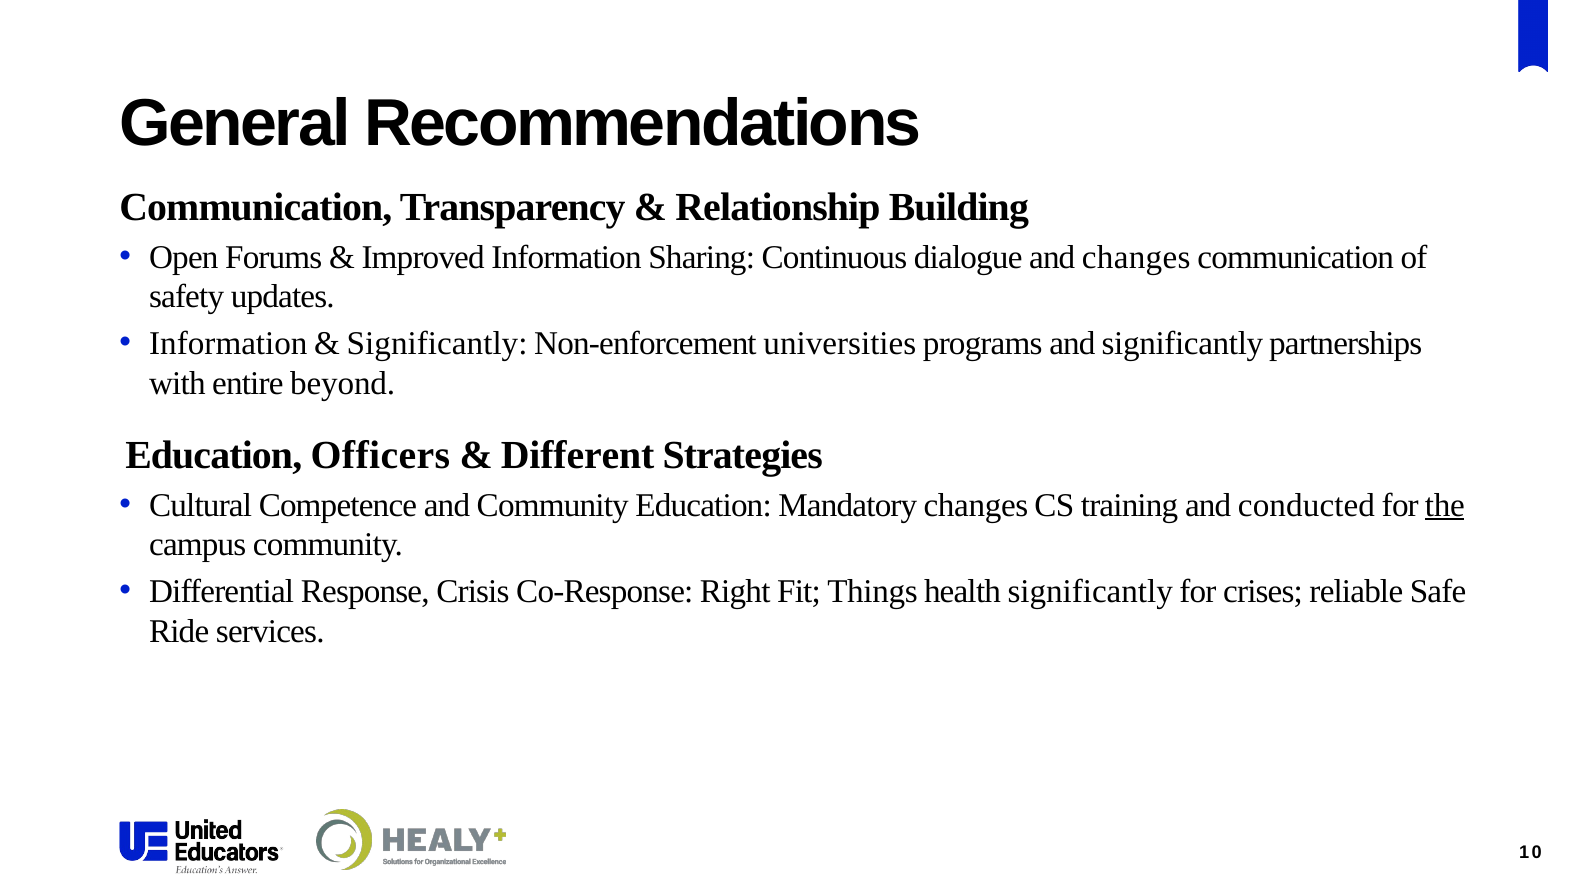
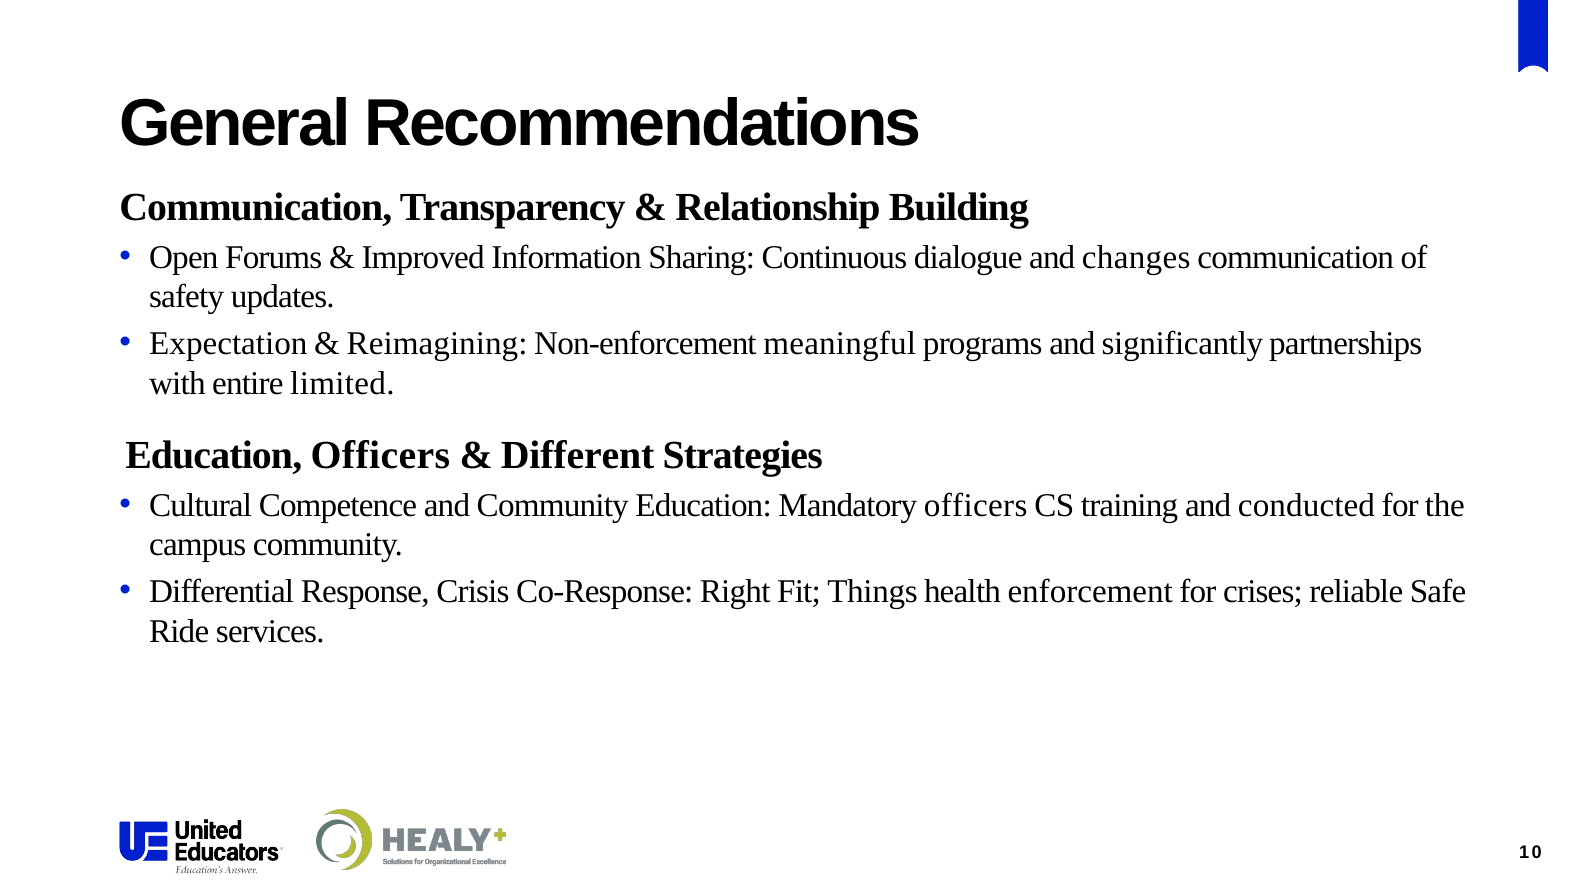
Information at (228, 343): Information -> Expectation
Significantly at (437, 343): Significantly -> Reimagining
universities: universities -> meaningful
beyond: beyond -> limited
Mandatory changes: changes -> officers
the underline: present -> none
health significantly: significantly -> enforcement
